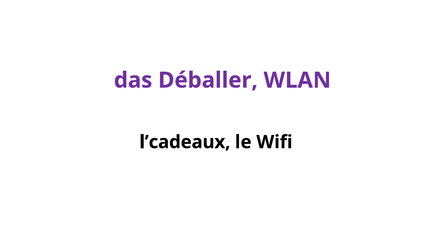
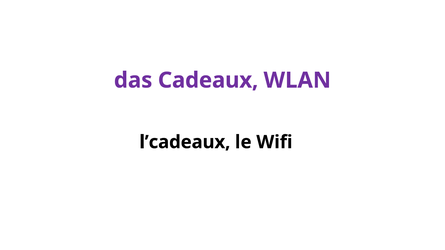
Déballer: Déballer -> Cadeaux
